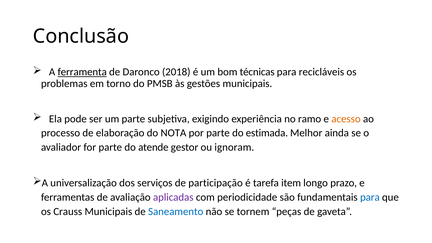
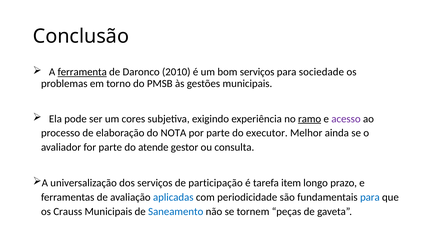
2018: 2018 -> 2010
bom técnicas: técnicas -> serviços
recicláveis: recicláveis -> sociedade
um parte: parte -> cores
ramo underline: none -> present
acesso colour: orange -> purple
estimada: estimada -> executor
ignoram: ignoram -> consulta
aplicadas colour: purple -> blue
